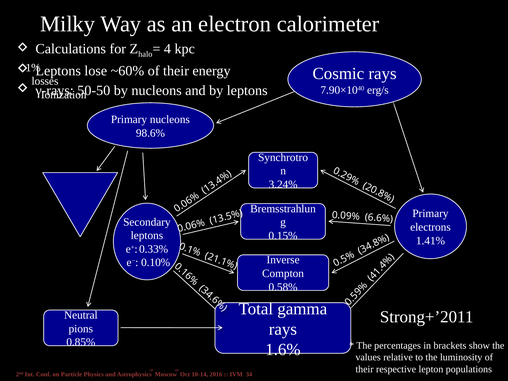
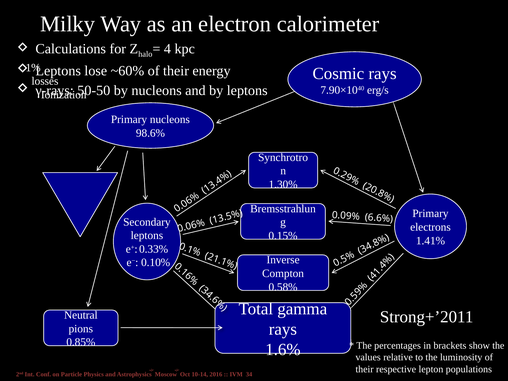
3.24%: 3.24% -> 1.30%
